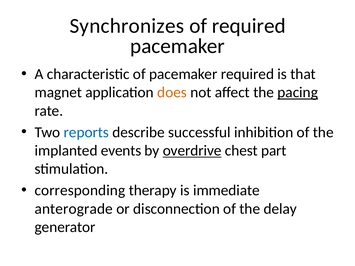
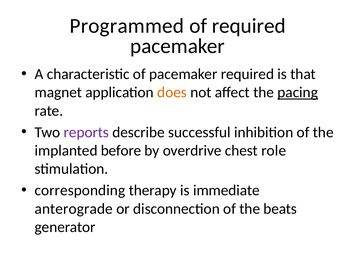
Synchronizes: Synchronizes -> Programmed
reports colour: blue -> purple
events: events -> before
overdrive underline: present -> none
part: part -> role
delay: delay -> beats
